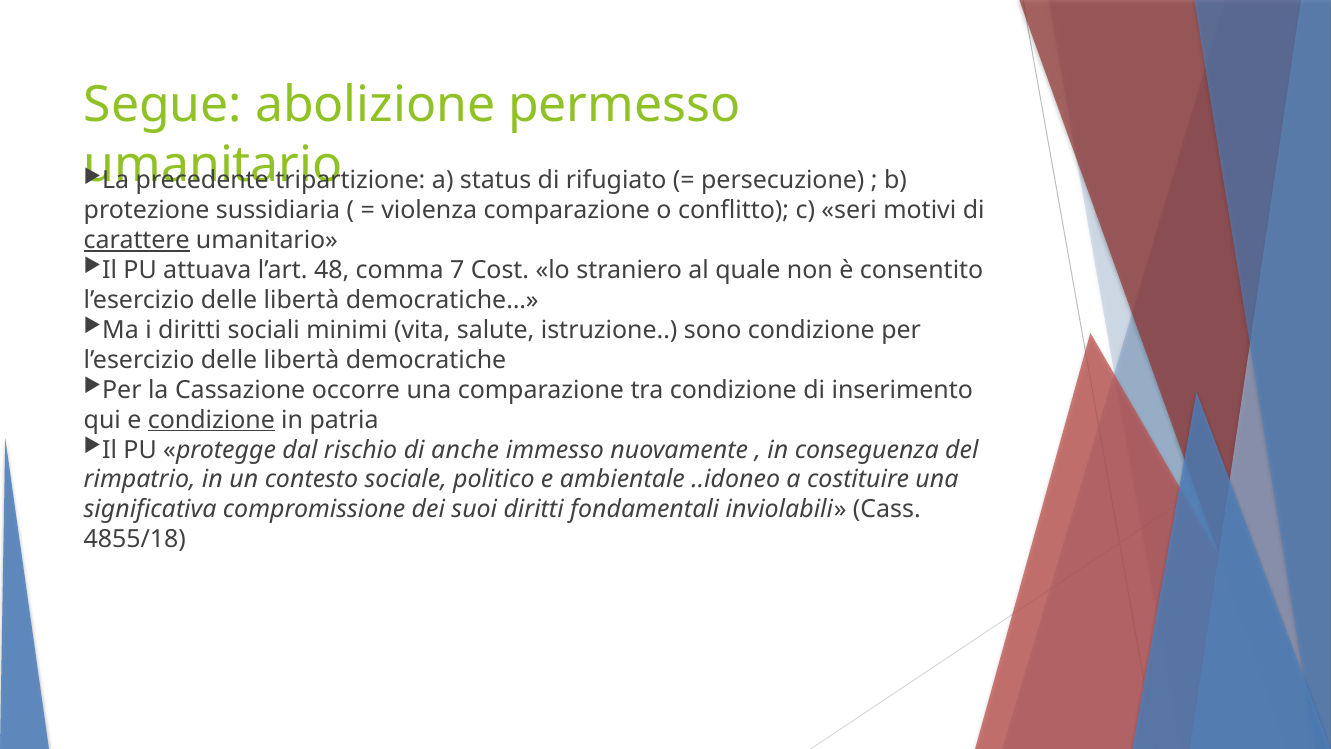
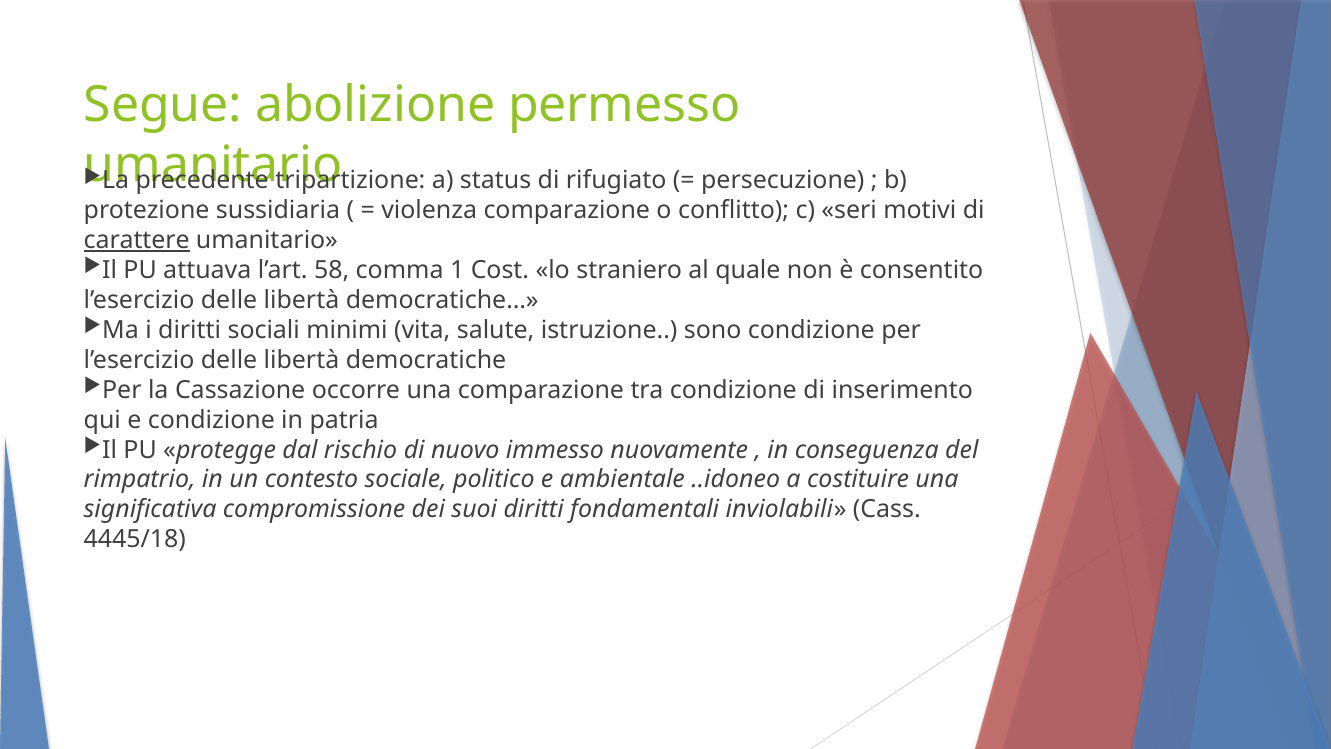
48: 48 -> 58
7: 7 -> 1
condizione at (211, 420) underline: present -> none
anche: anche -> nuovo
4855/18: 4855/18 -> 4445/18
